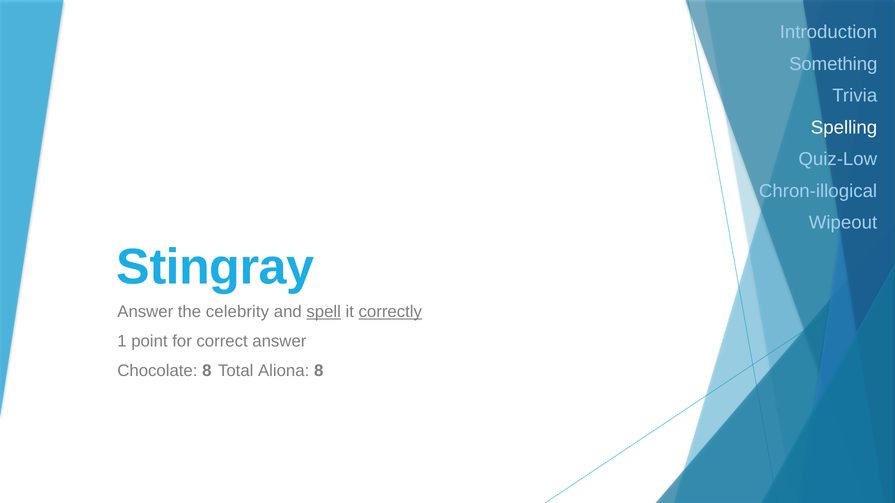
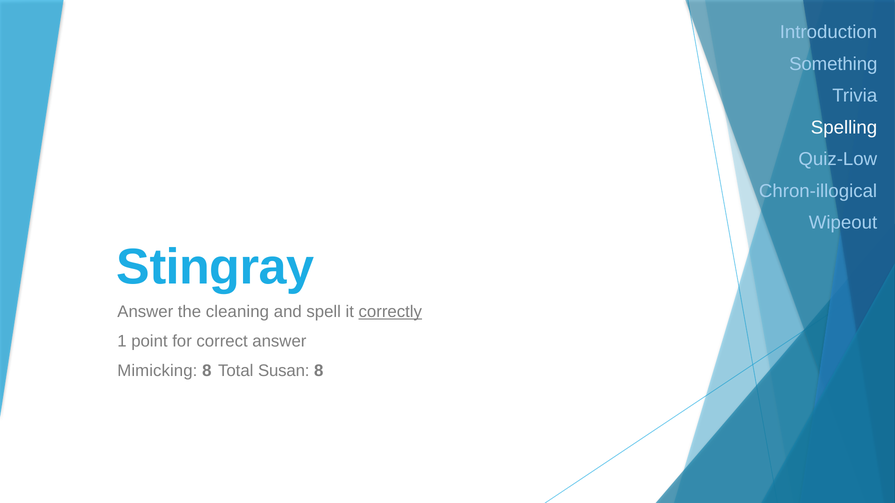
celebrity: celebrity -> cleaning
spell underline: present -> none
Chocolate: Chocolate -> Mimicking
Aliona: Aliona -> Susan
